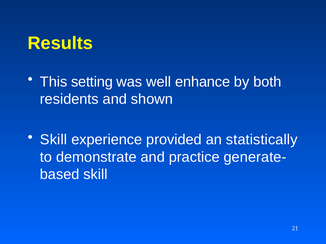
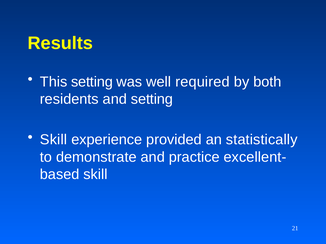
enhance: enhance -> required
and shown: shown -> setting
generate-: generate- -> excellent-
